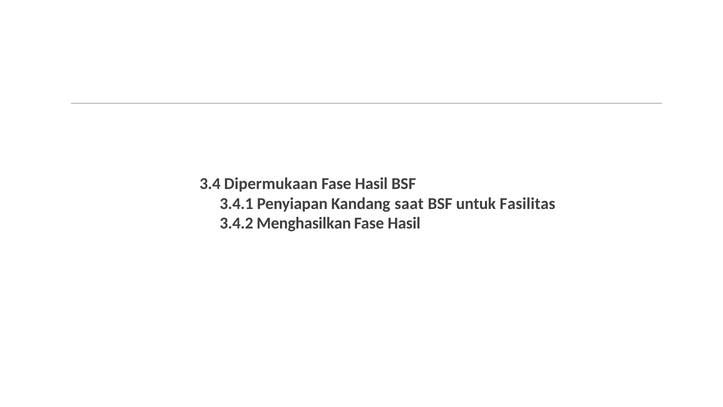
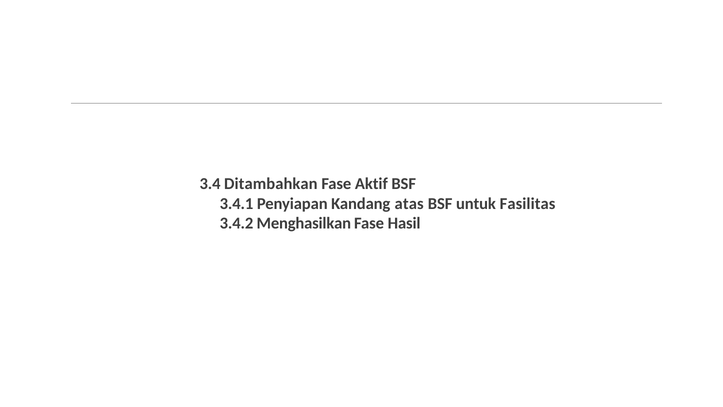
Dipermukaan: Dipermukaan -> Ditambahkan
Hasil at (371, 184): Hasil -> Aktif
saat: saat -> atas
